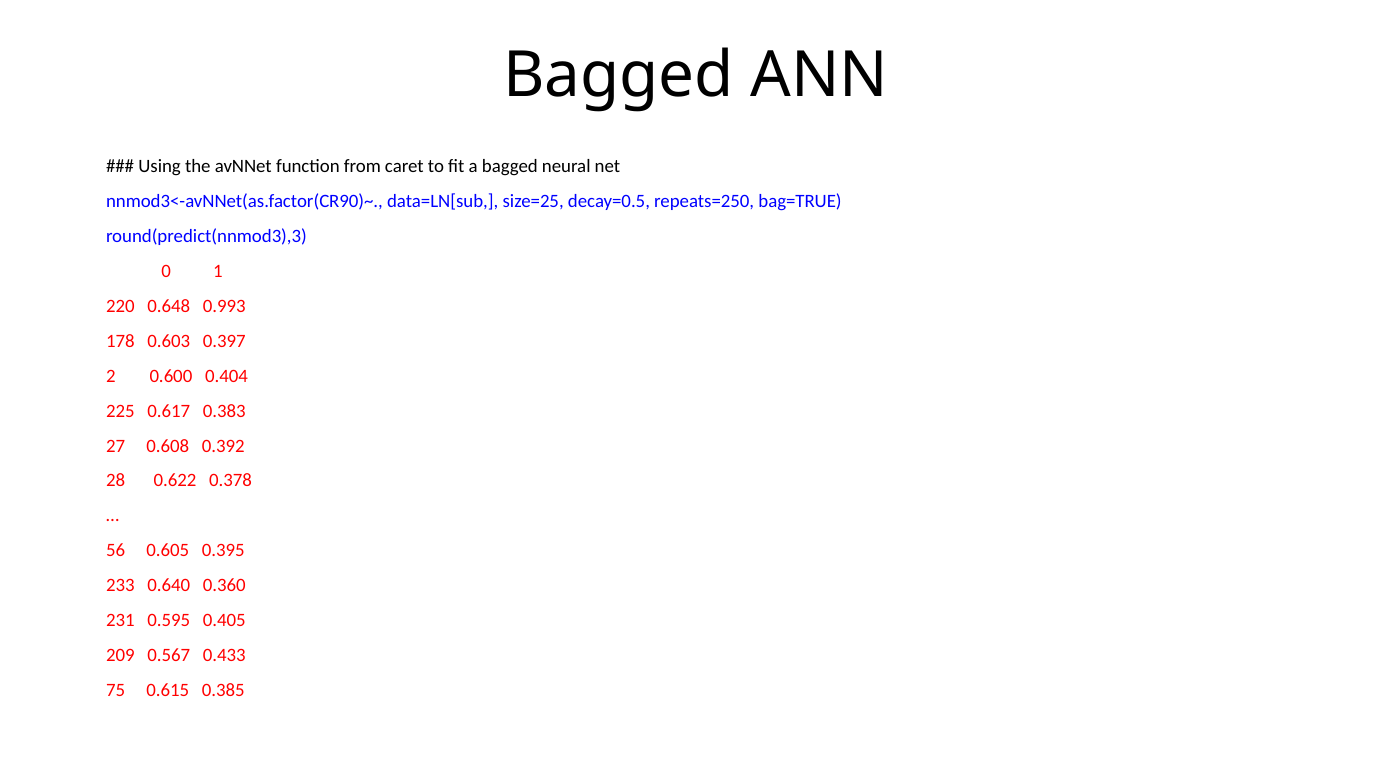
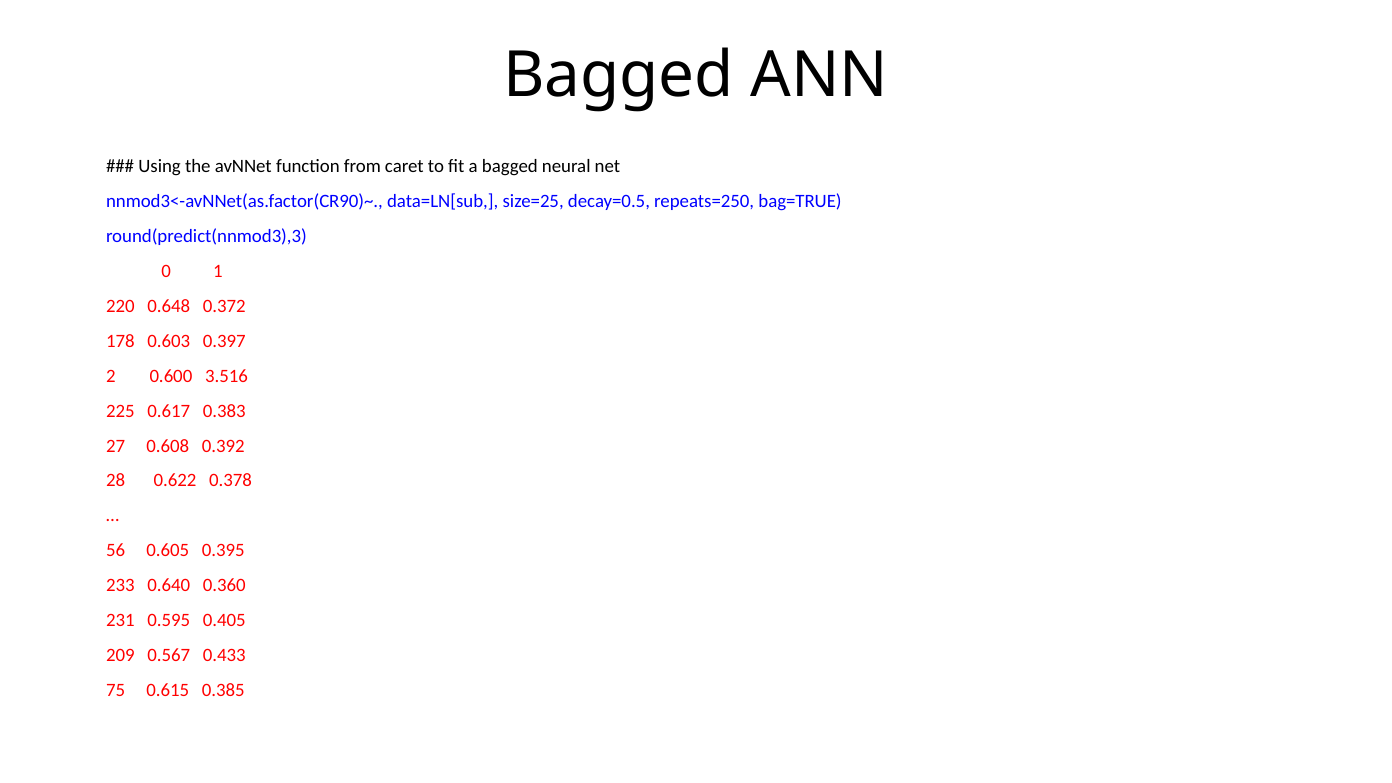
0.993: 0.993 -> 0.372
0.404: 0.404 -> 3.516
